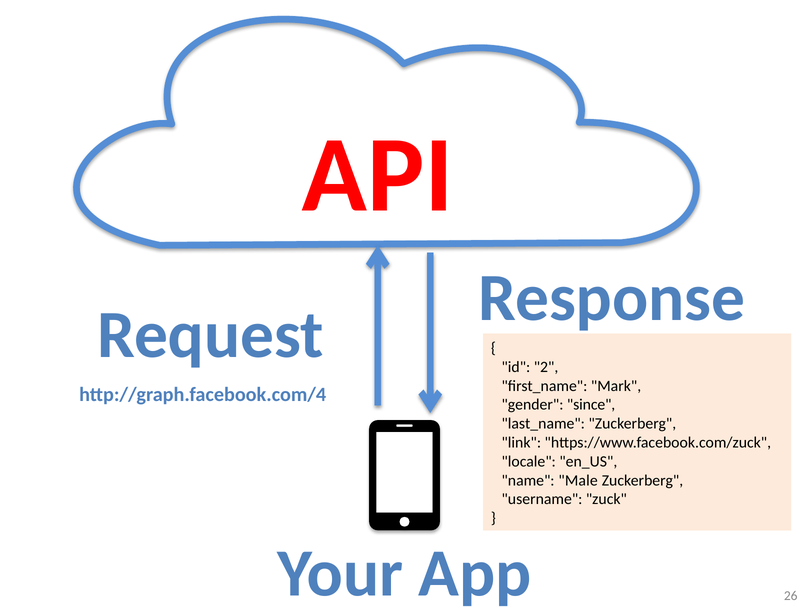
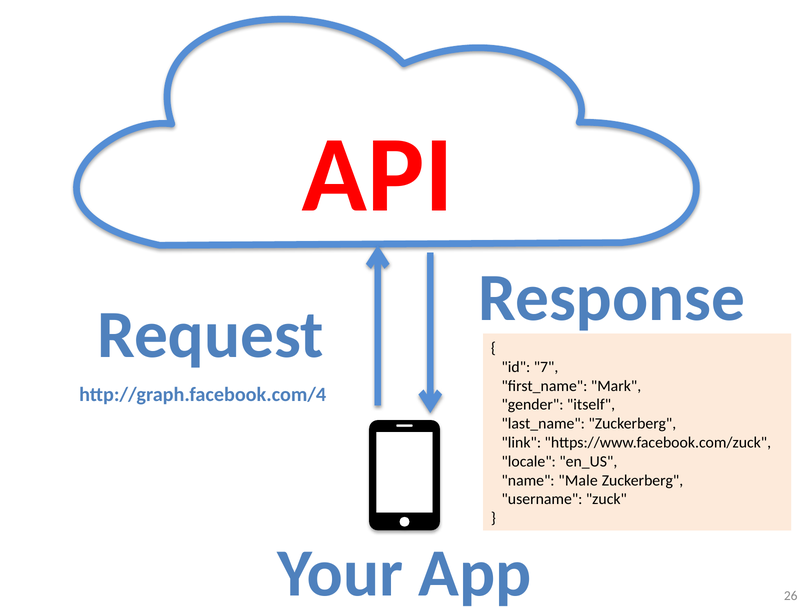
2: 2 -> 7
since: since -> itself
